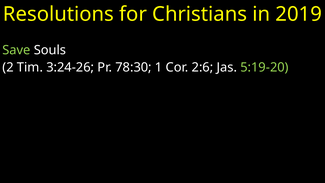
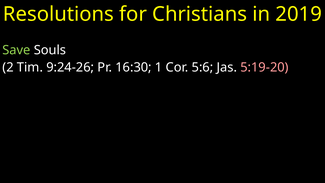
3:24-26: 3:24-26 -> 9:24-26
78:30: 78:30 -> 16:30
2:6: 2:6 -> 5:6
5:19-20 colour: light green -> pink
